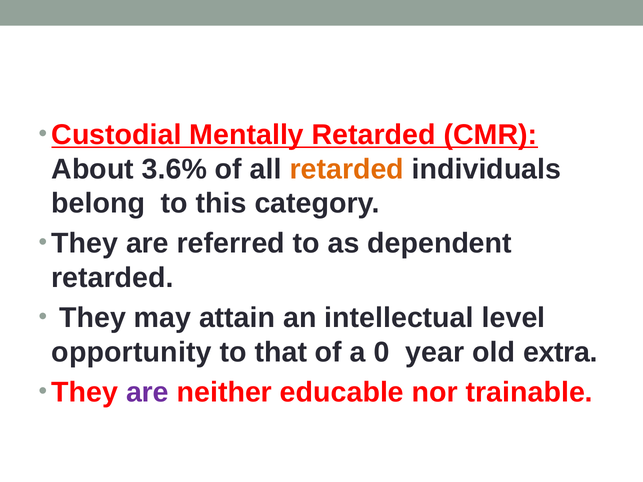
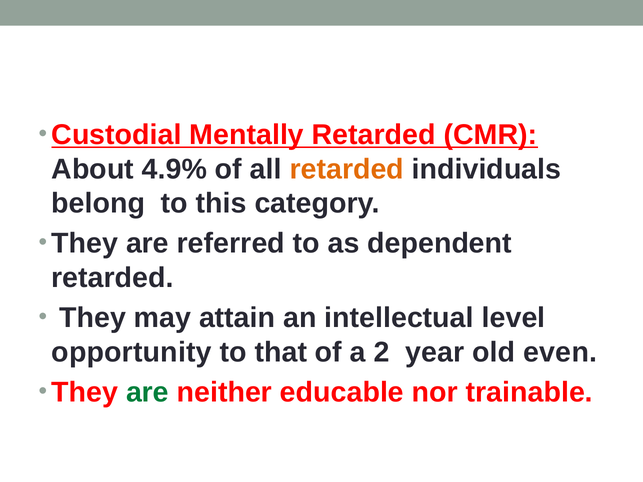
3.6%: 3.6% -> 4.9%
0: 0 -> 2
extra: extra -> even
are at (147, 392) colour: purple -> green
